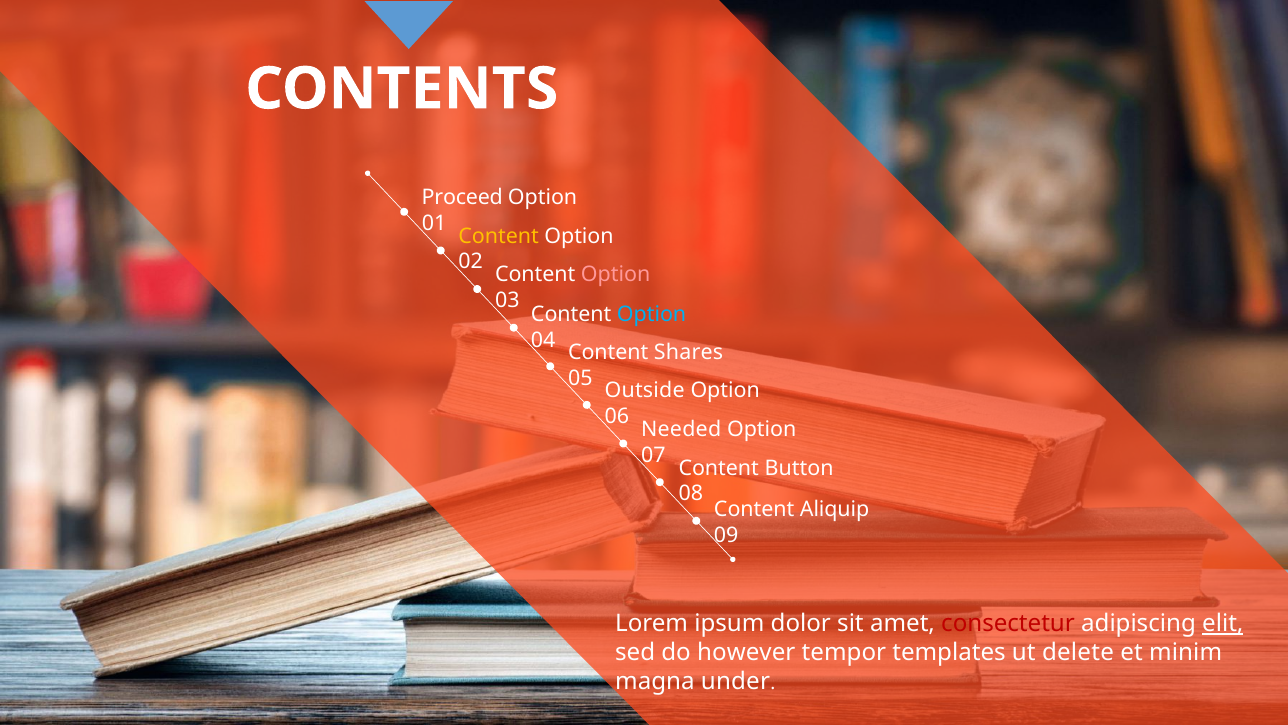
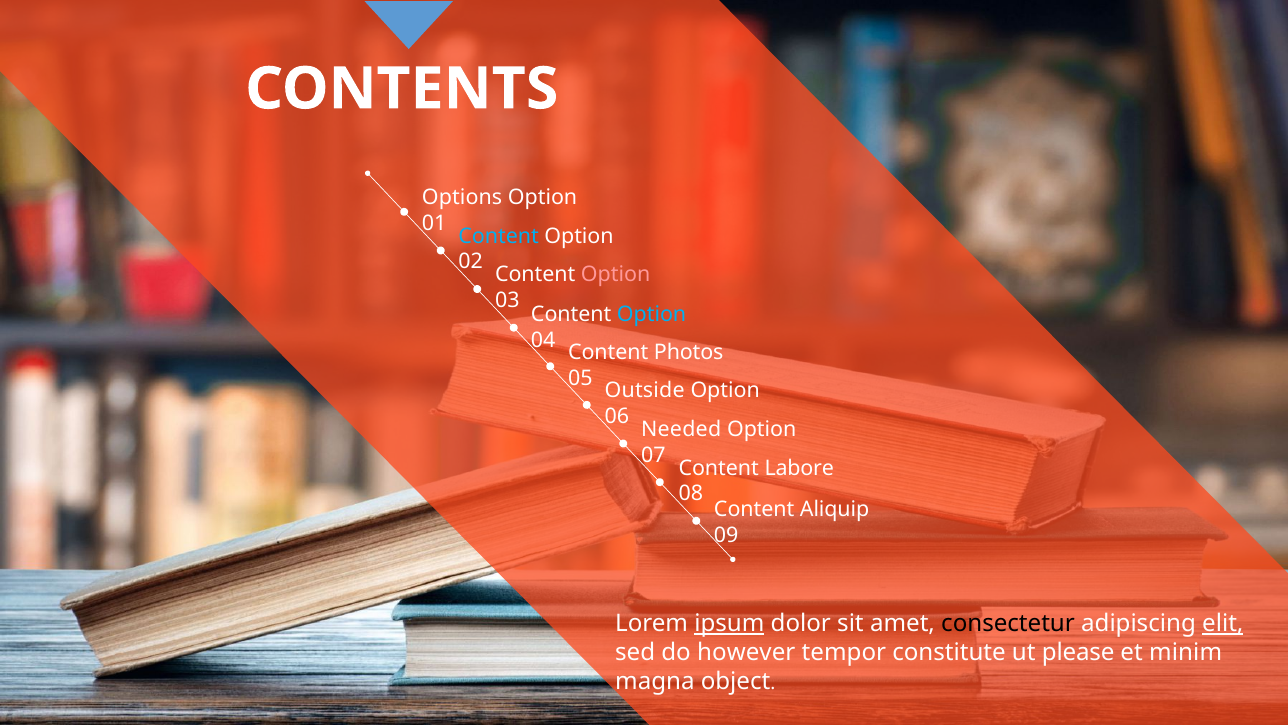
Proceed: Proceed -> Options
Content at (499, 236) colour: yellow -> light blue
Shares: Shares -> Photos
Button: Button -> Labore
ipsum underline: none -> present
consectetur colour: red -> black
templates: templates -> constitute
delete: delete -> please
under: under -> object
